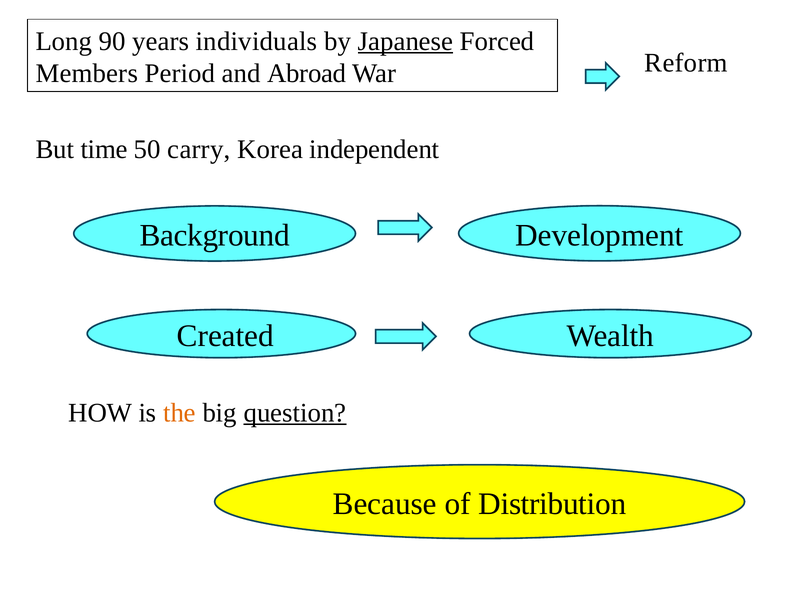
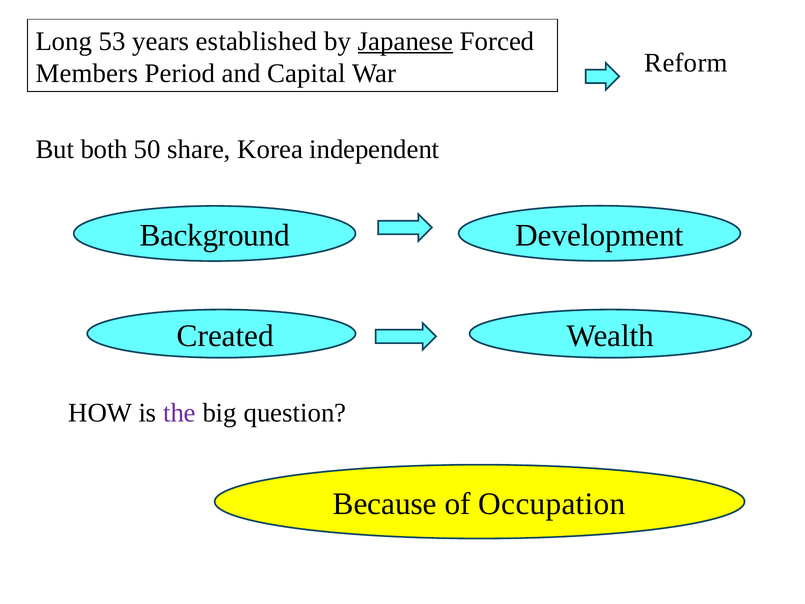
90: 90 -> 53
individuals: individuals -> established
Abroad: Abroad -> Capital
time: time -> both
carry: carry -> share
the colour: orange -> purple
question underline: present -> none
Distribution: Distribution -> Occupation
